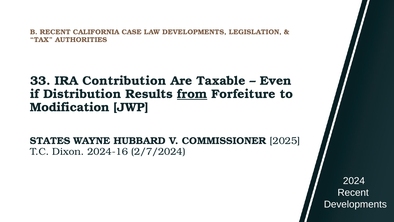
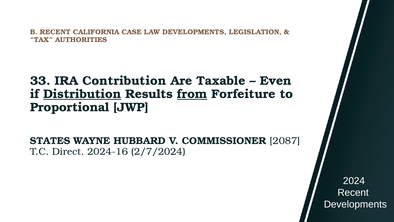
Distribution underline: none -> present
Modification: Modification -> Proportional
2025: 2025 -> 2087
Dixon: Dixon -> Direct
